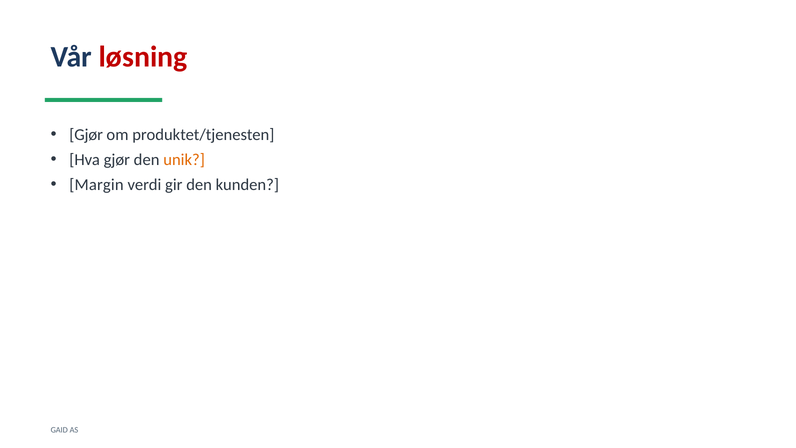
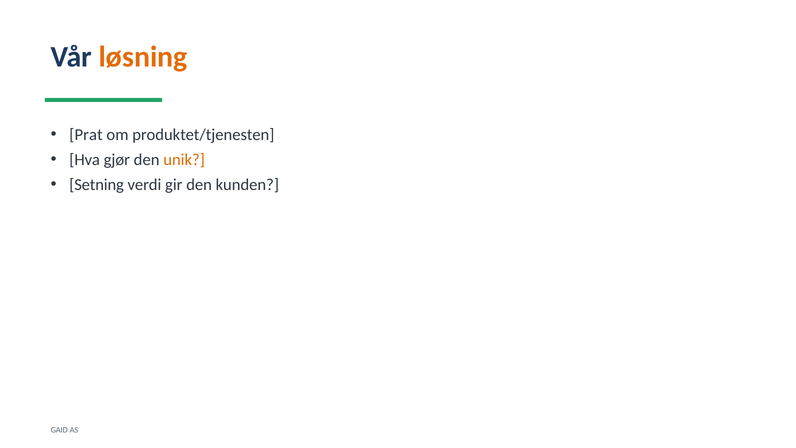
løsning colour: red -> orange
Gjør at (86, 135): Gjør -> Prat
Margin: Margin -> Setning
